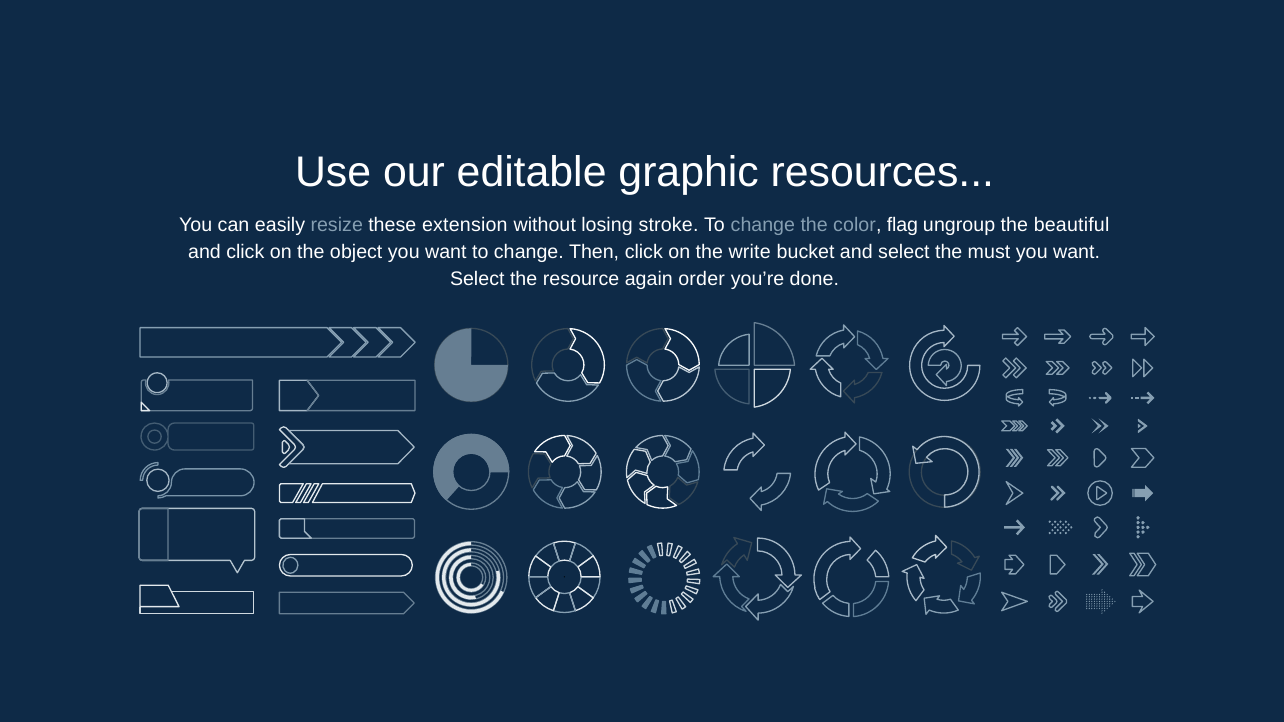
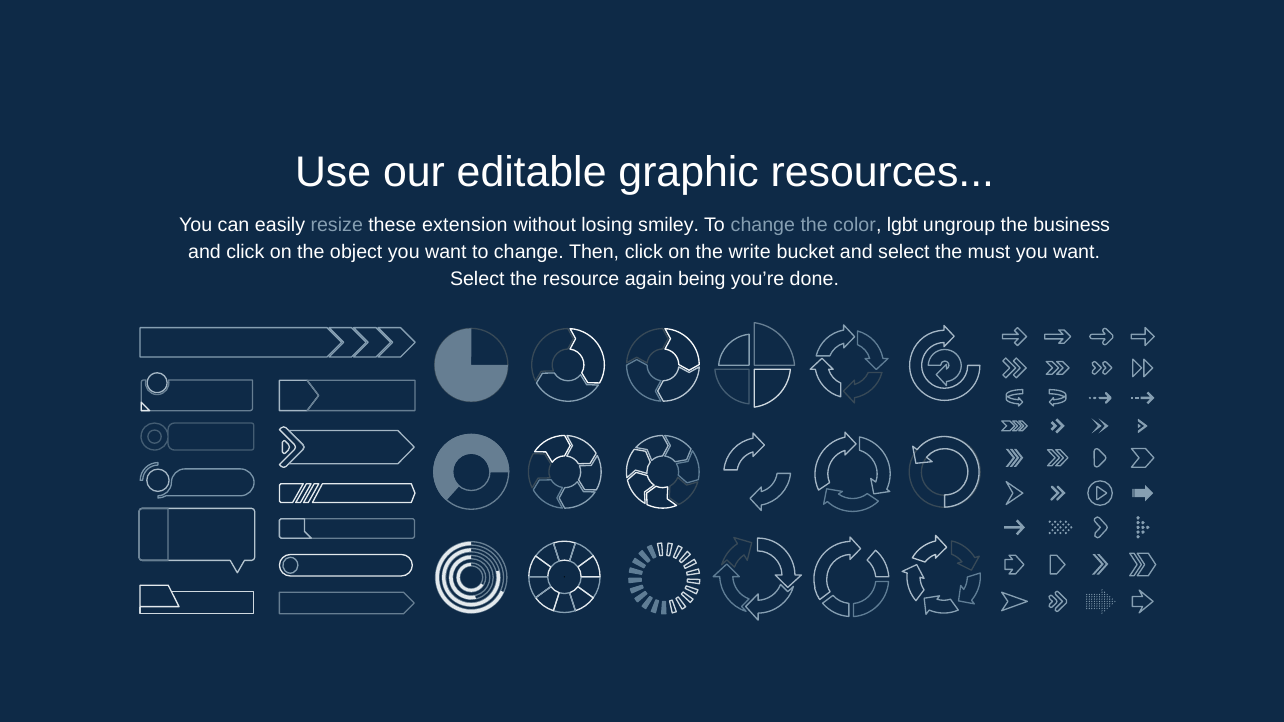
stroke: stroke -> smiley
flag: flag -> lgbt
beautiful: beautiful -> business
order: order -> being
